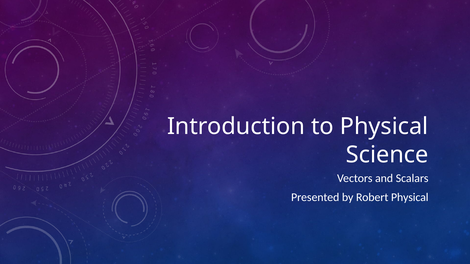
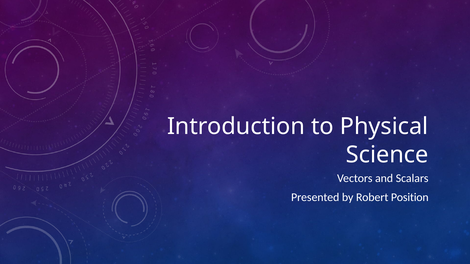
Robert Physical: Physical -> Position
